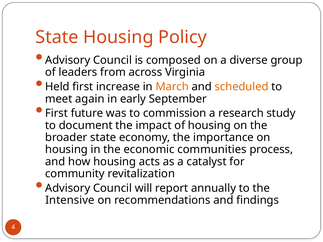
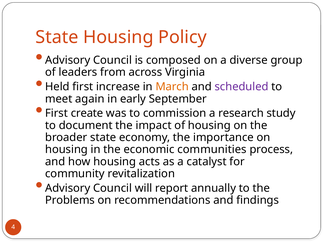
scheduled colour: orange -> purple
future: future -> create
Intensive: Intensive -> Problems
